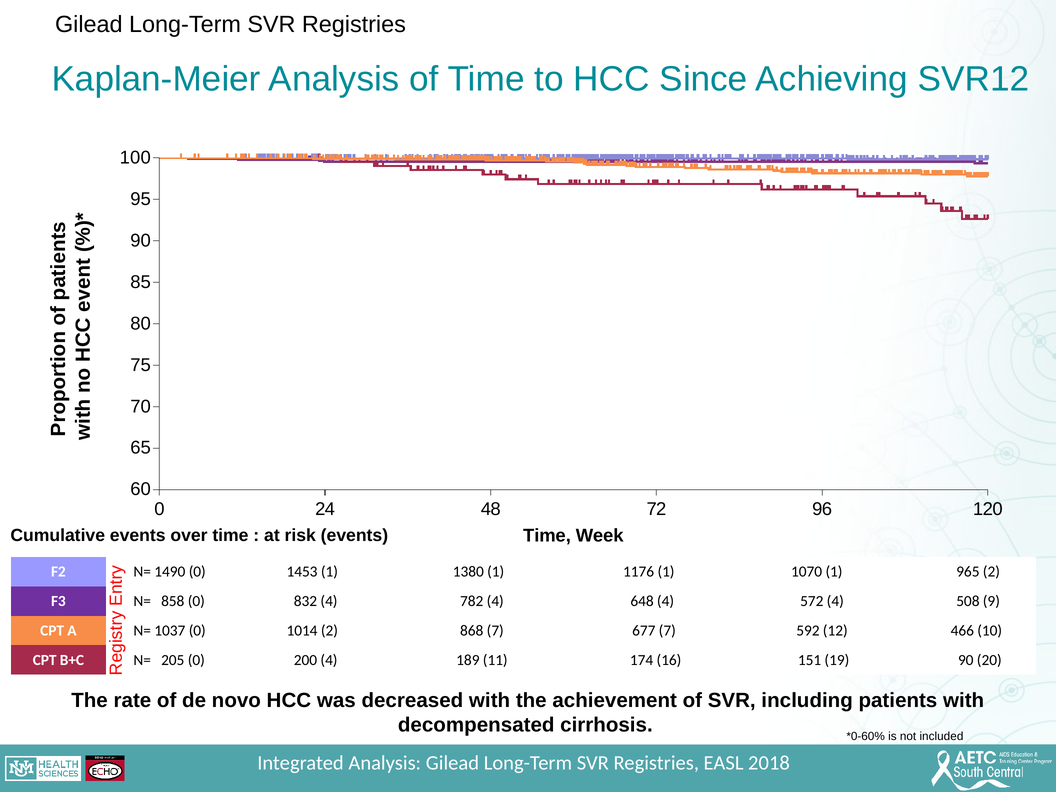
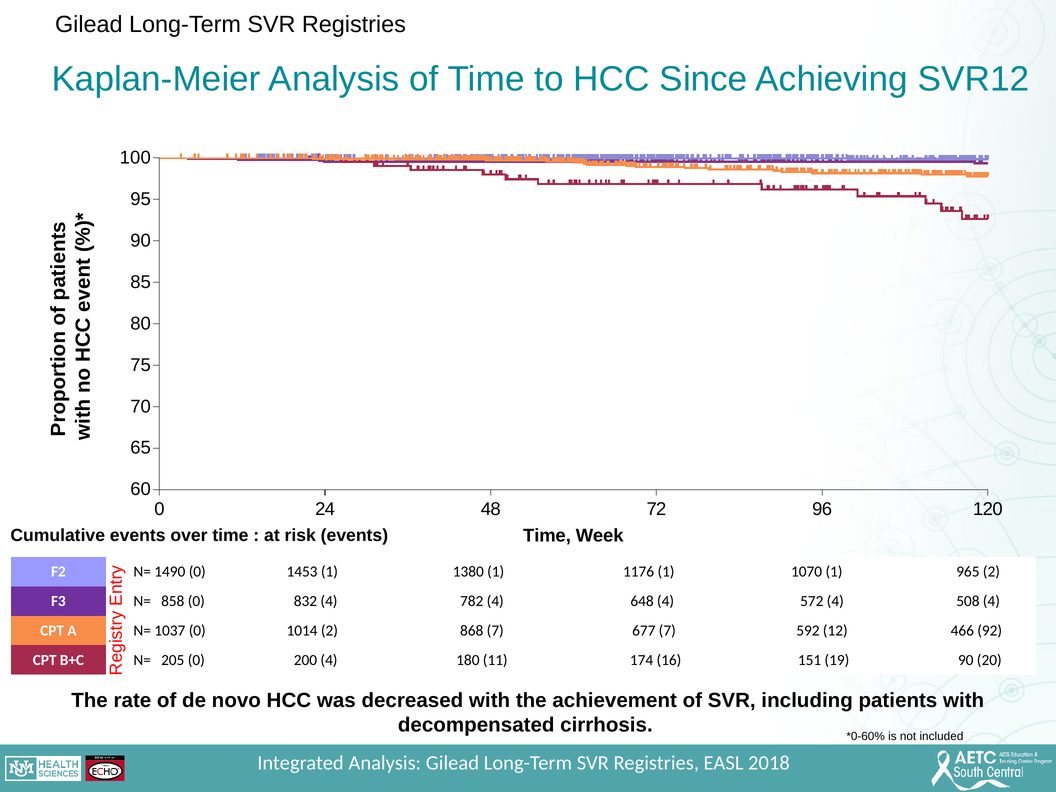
508 9: 9 -> 4
10: 10 -> 92
189: 189 -> 180
